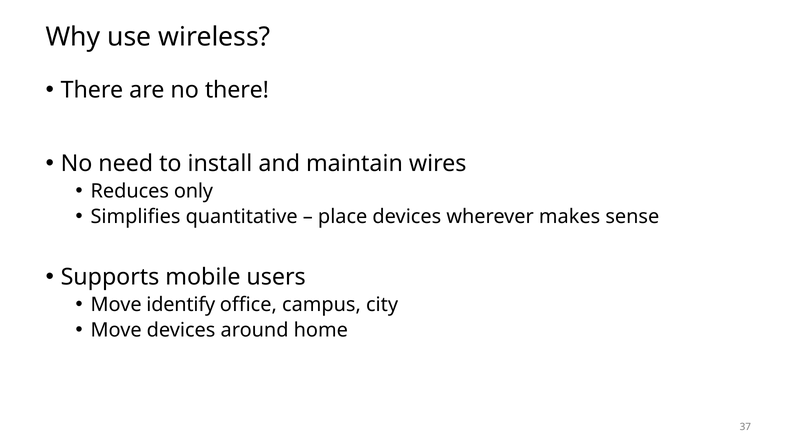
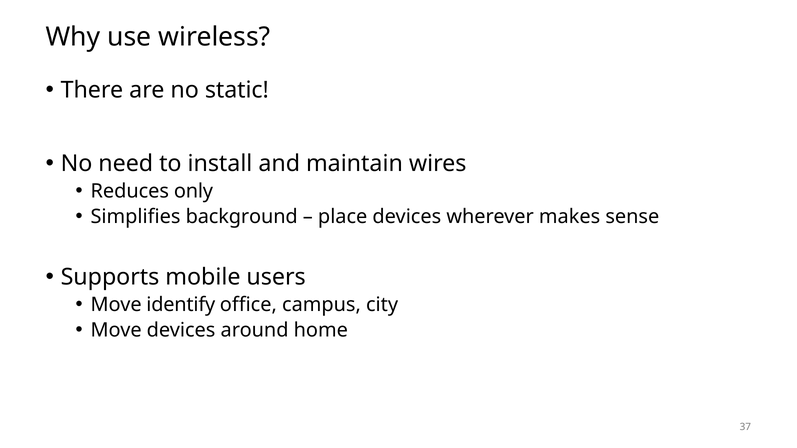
no there: there -> static
quantitative: quantitative -> background
